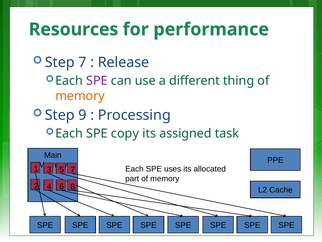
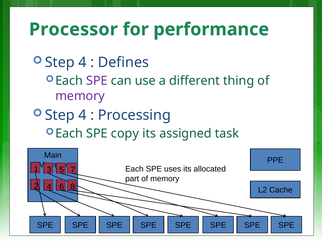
Resources: Resources -> Processor
7 at (83, 62): 7 -> 4
Release: Release -> Defines
memory at (80, 96) colour: orange -> purple
9 at (83, 115): 9 -> 4
